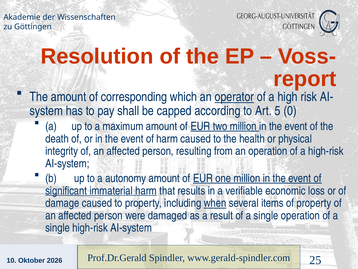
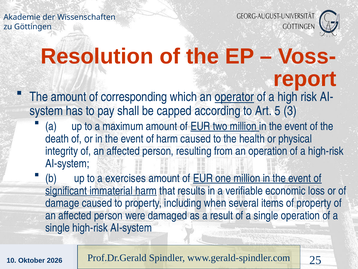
0: 0 -> 3
autonomy: autonomy -> exercises
when underline: present -> none
